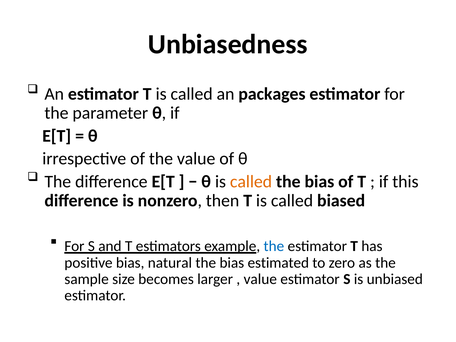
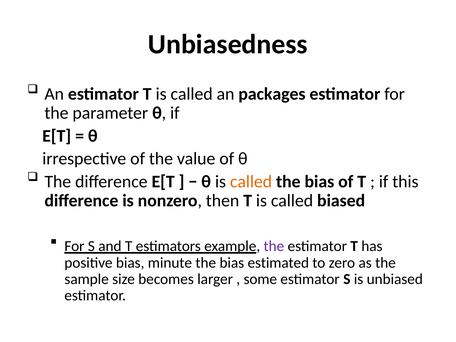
the at (274, 246) colour: blue -> purple
natural: natural -> minute
value at (260, 279): value -> some
